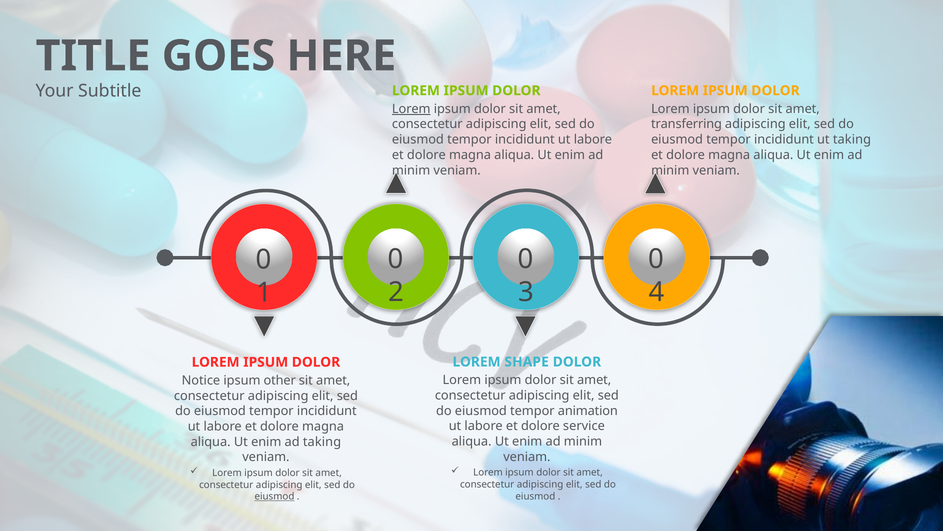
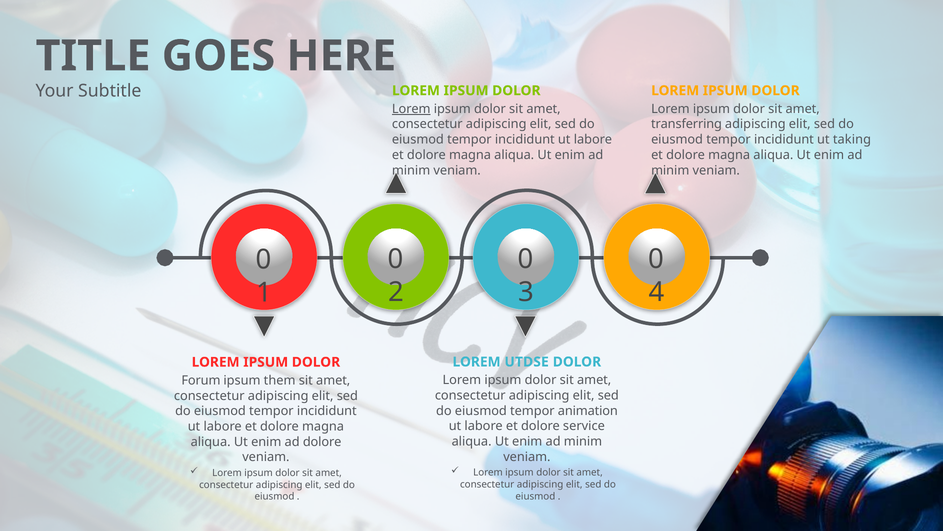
SHAPE: SHAPE -> UTDSE
Notice: Notice -> Forum
other: other -> them
ad taking: taking -> dolore
eiusmod at (274, 496) underline: present -> none
